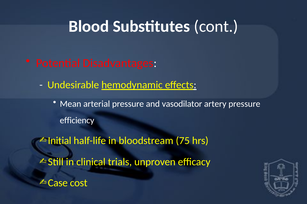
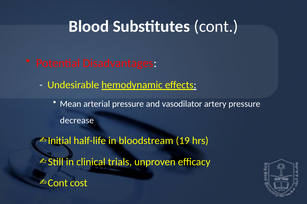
efficiency: efficiency -> decrease
75: 75 -> 19
Case at (58, 184): Case -> Cont
